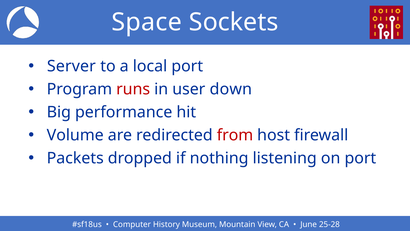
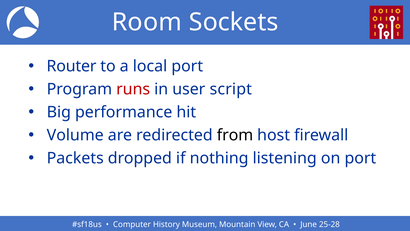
Space: Space -> Room
Server: Server -> Router
down: down -> script
from colour: red -> black
